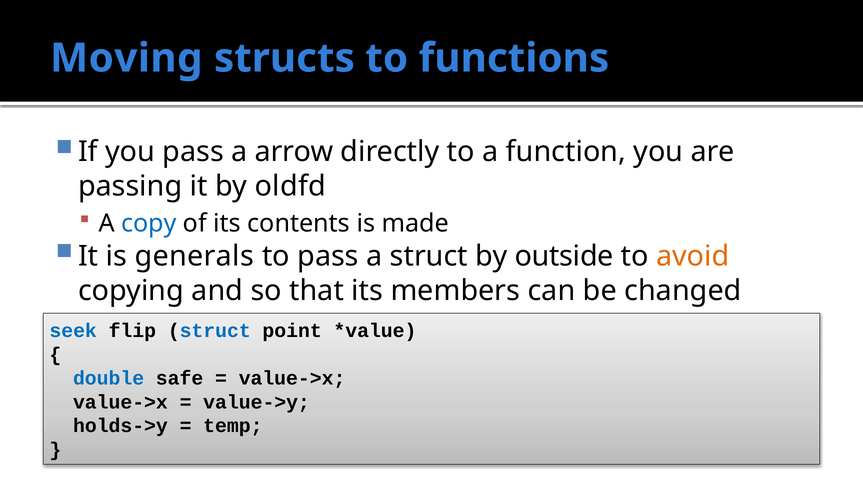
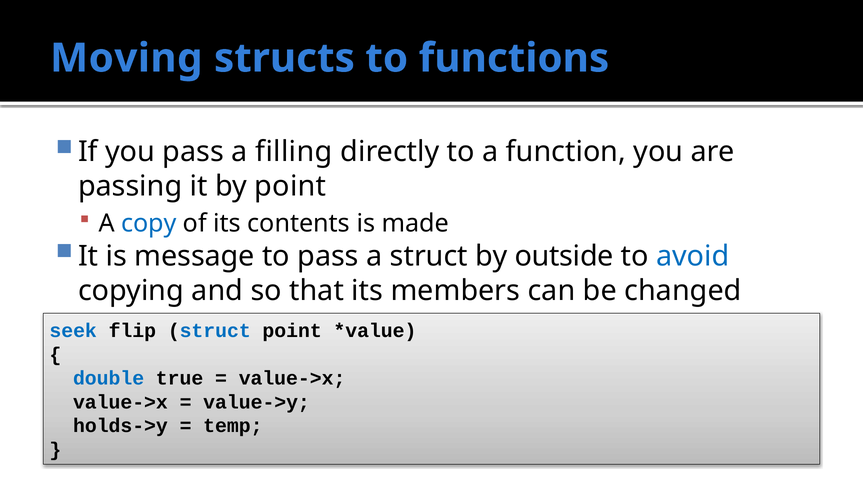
arrow: arrow -> filling
by oldfd: oldfd -> point
generals: generals -> message
avoid colour: orange -> blue
safe: safe -> true
